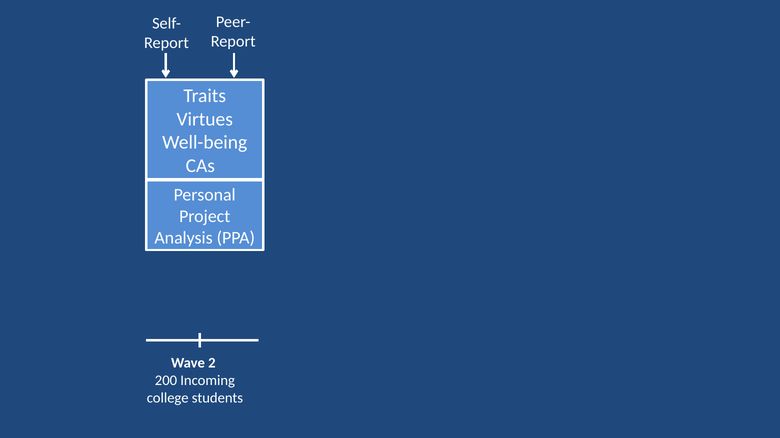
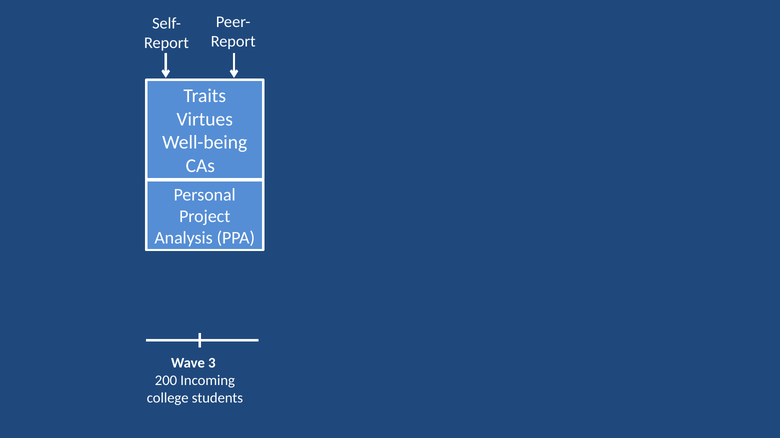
2: 2 -> 3
